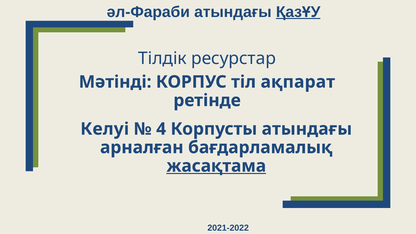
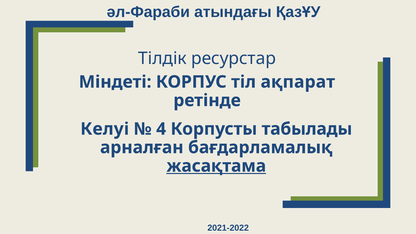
ҚазҰУ underline: present -> none
Мәтінді: Мәтінді -> Міндеті
Корпусты атындағы: атындағы -> табылады
